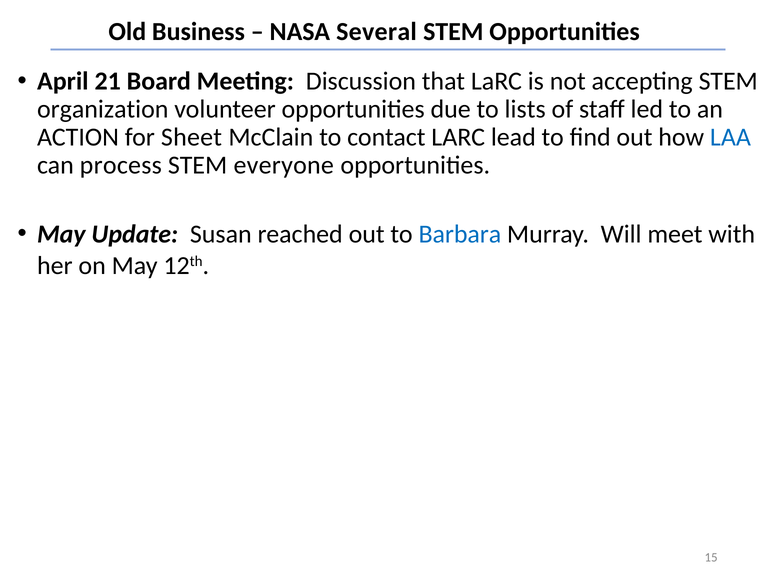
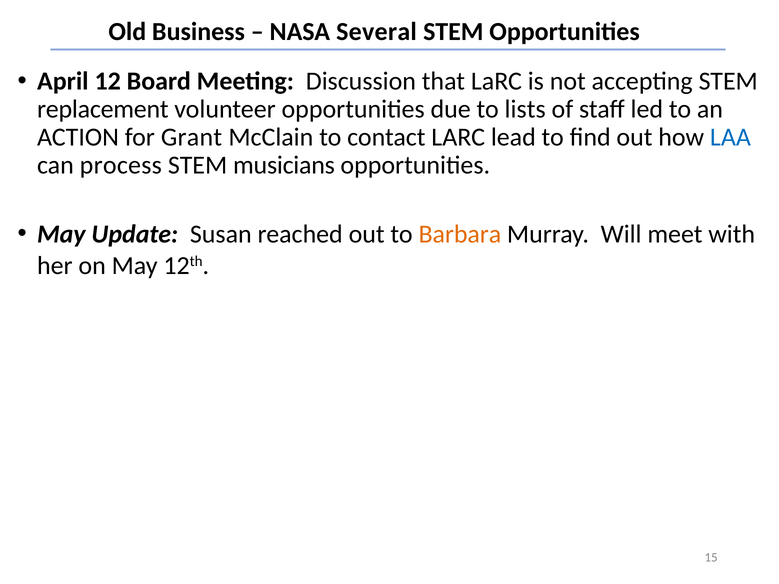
21: 21 -> 12
organization: organization -> replacement
Sheet: Sheet -> Grant
everyone: everyone -> musicians
Barbara colour: blue -> orange
